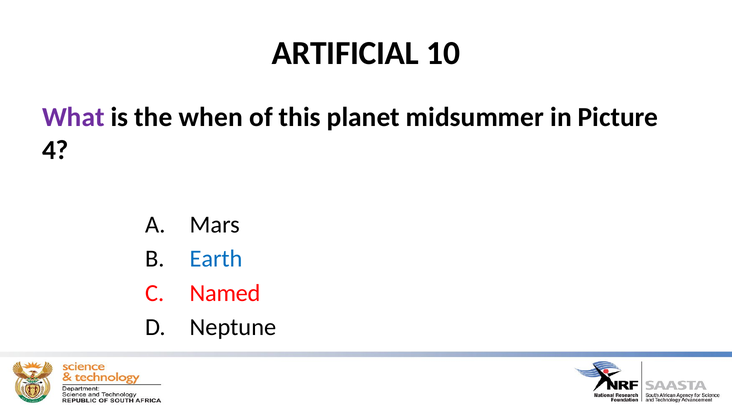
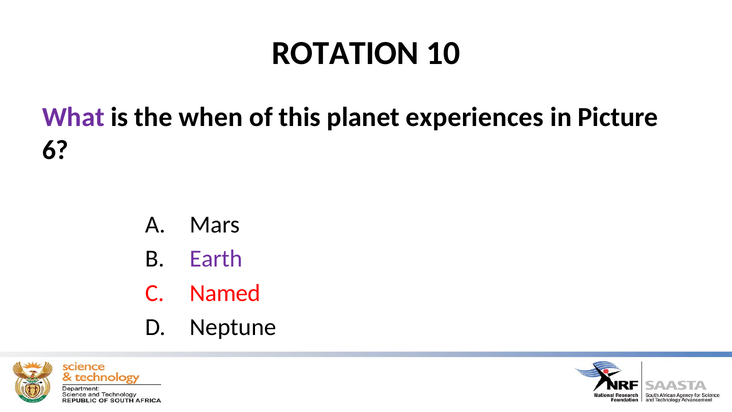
ARTIFICIAL: ARTIFICIAL -> ROTATION
midsummer: midsummer -> experiences
4: 4 -> 6
Earth colour: blue -> purple
